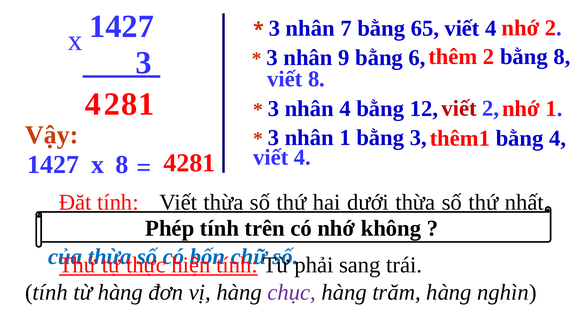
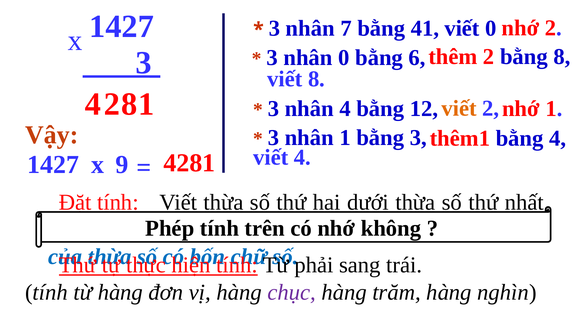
4 at (491, 28): 4 -> 0
65: 65 -> 41
nhân 9: 9 -> 0
viết at (459, 108) colour: red -> orange
x 8: 8 -> 9
